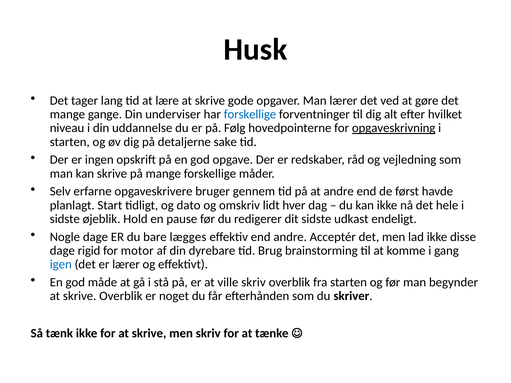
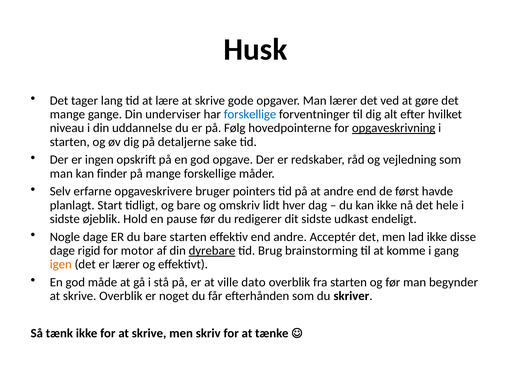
kan skrive: skrive -> finder
gennem: gennem -> pointers
og dato: dato -> bare
bare lægges: lægges -> starten
dyrebare underline: none -> present
igen colour: blue -> orange
ville skriv: skriv -> dato
